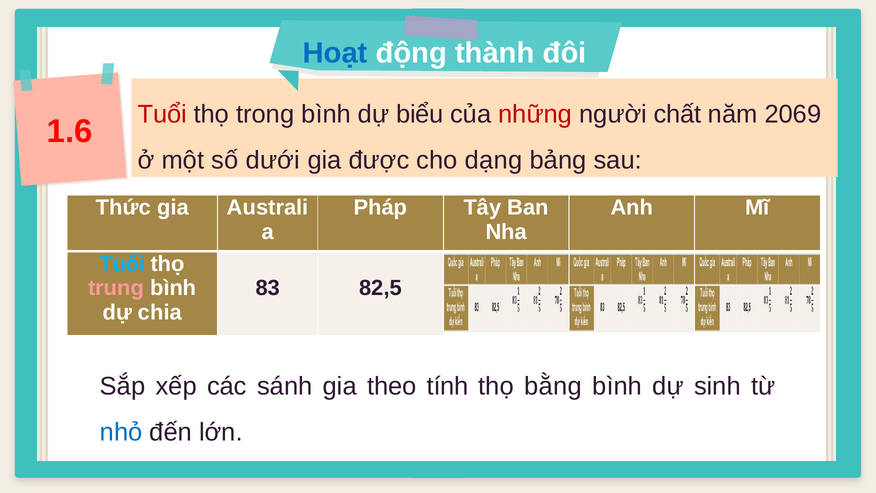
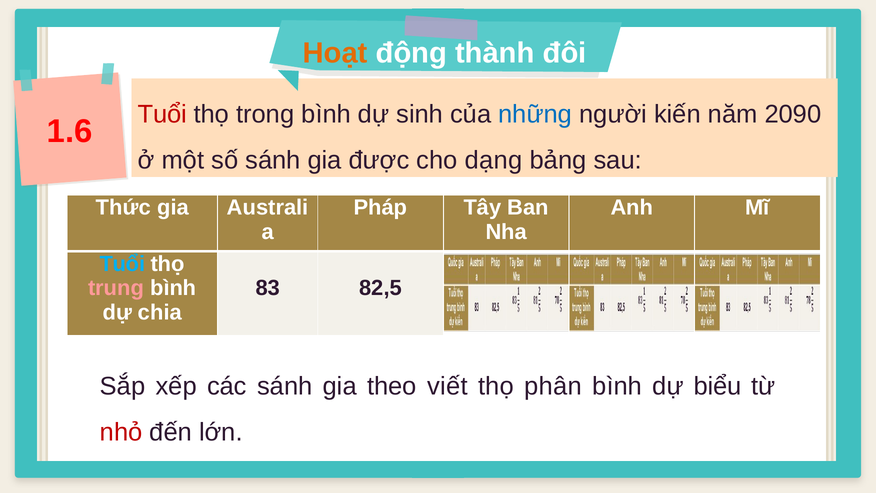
Hoạt colour: blue -> orange
biểu: biểu -> sinh
những colour: red -> blue
chất: chất -> kiến
2069: 2069 -> 2090
số dưới: dưới -> sánh
tính: tính -> viết
bằng: bằng -> phân
sinh: sinh -> biểu
nhỏ colour: blue -> red
